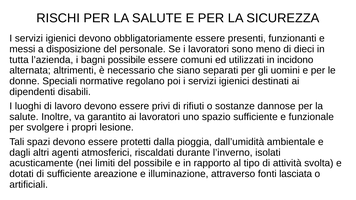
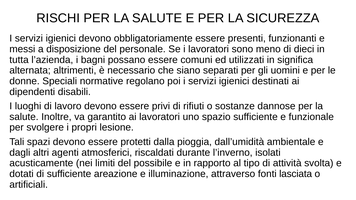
bagni possibile: possibile -> possano
incidono: incidono -> significa
